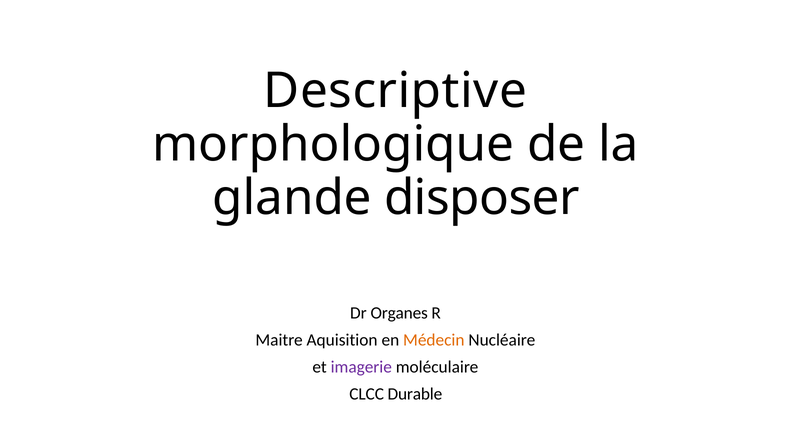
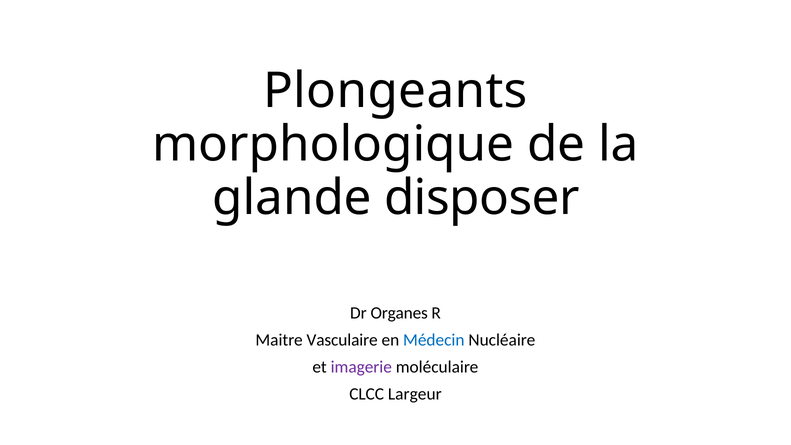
Descriptive: Descriptive -> Plongeants
Aquisition: Aquisition -> Vasculaire
Médecin colour: orange -> blue
Durable: Durable -> Largeur
